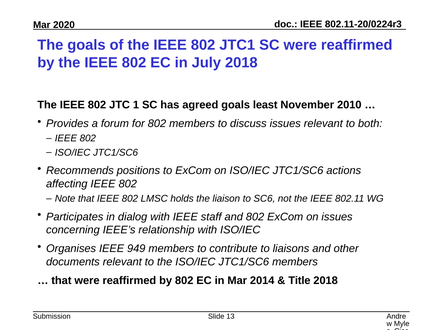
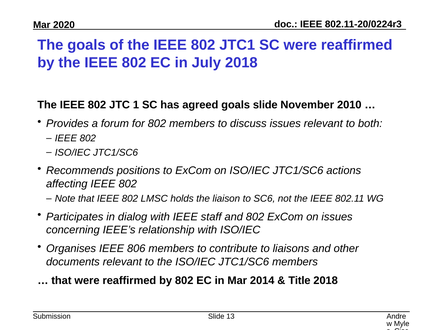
goals least: least -> slide
949: 949 -> 806
